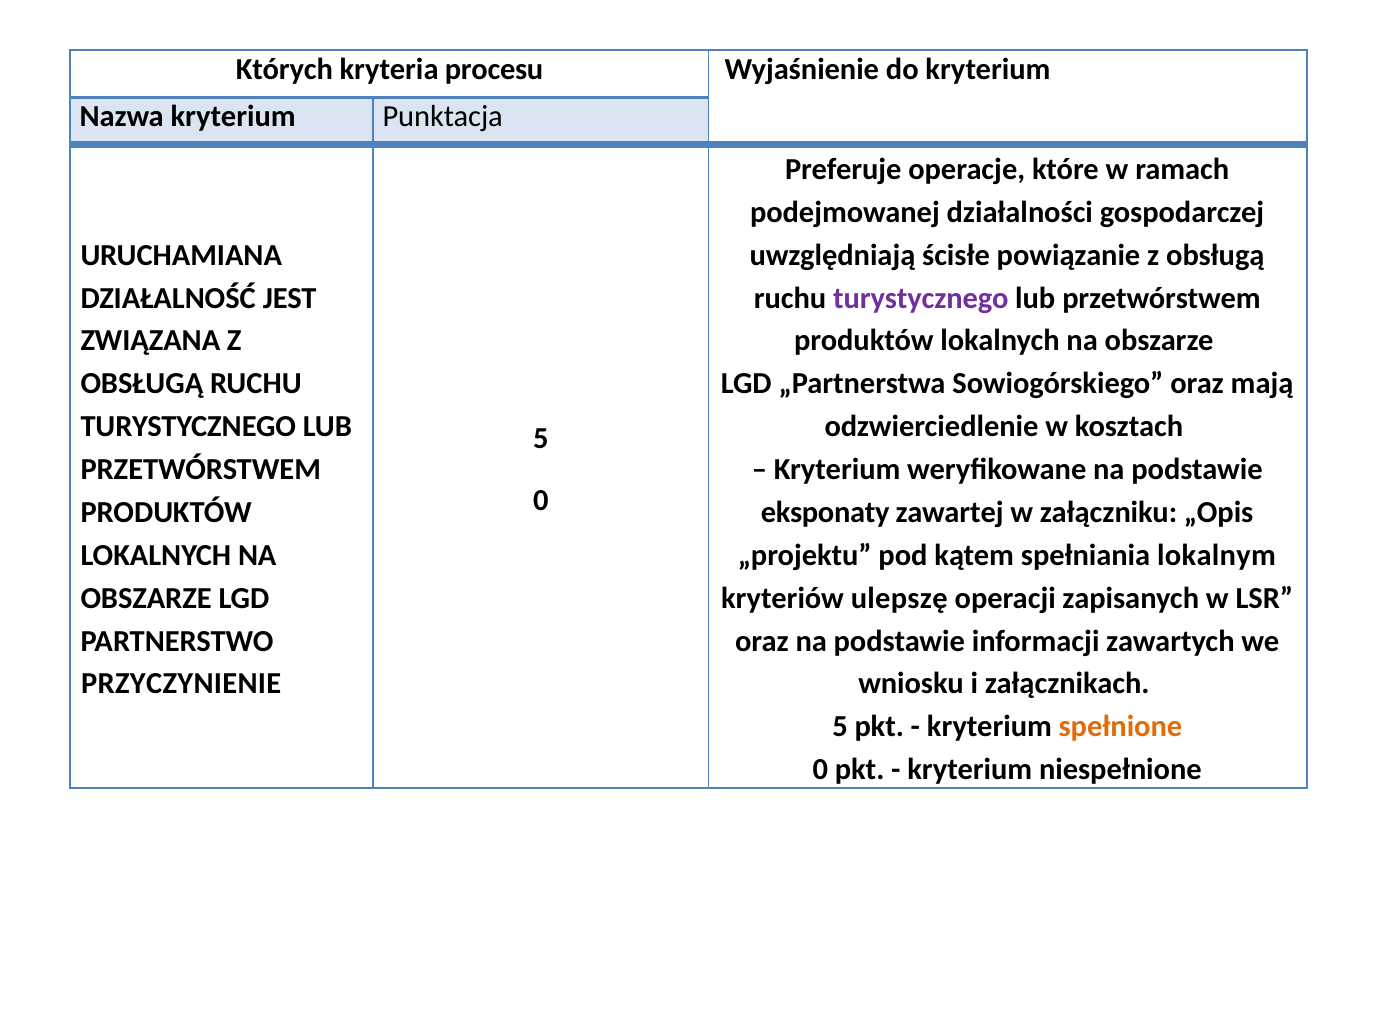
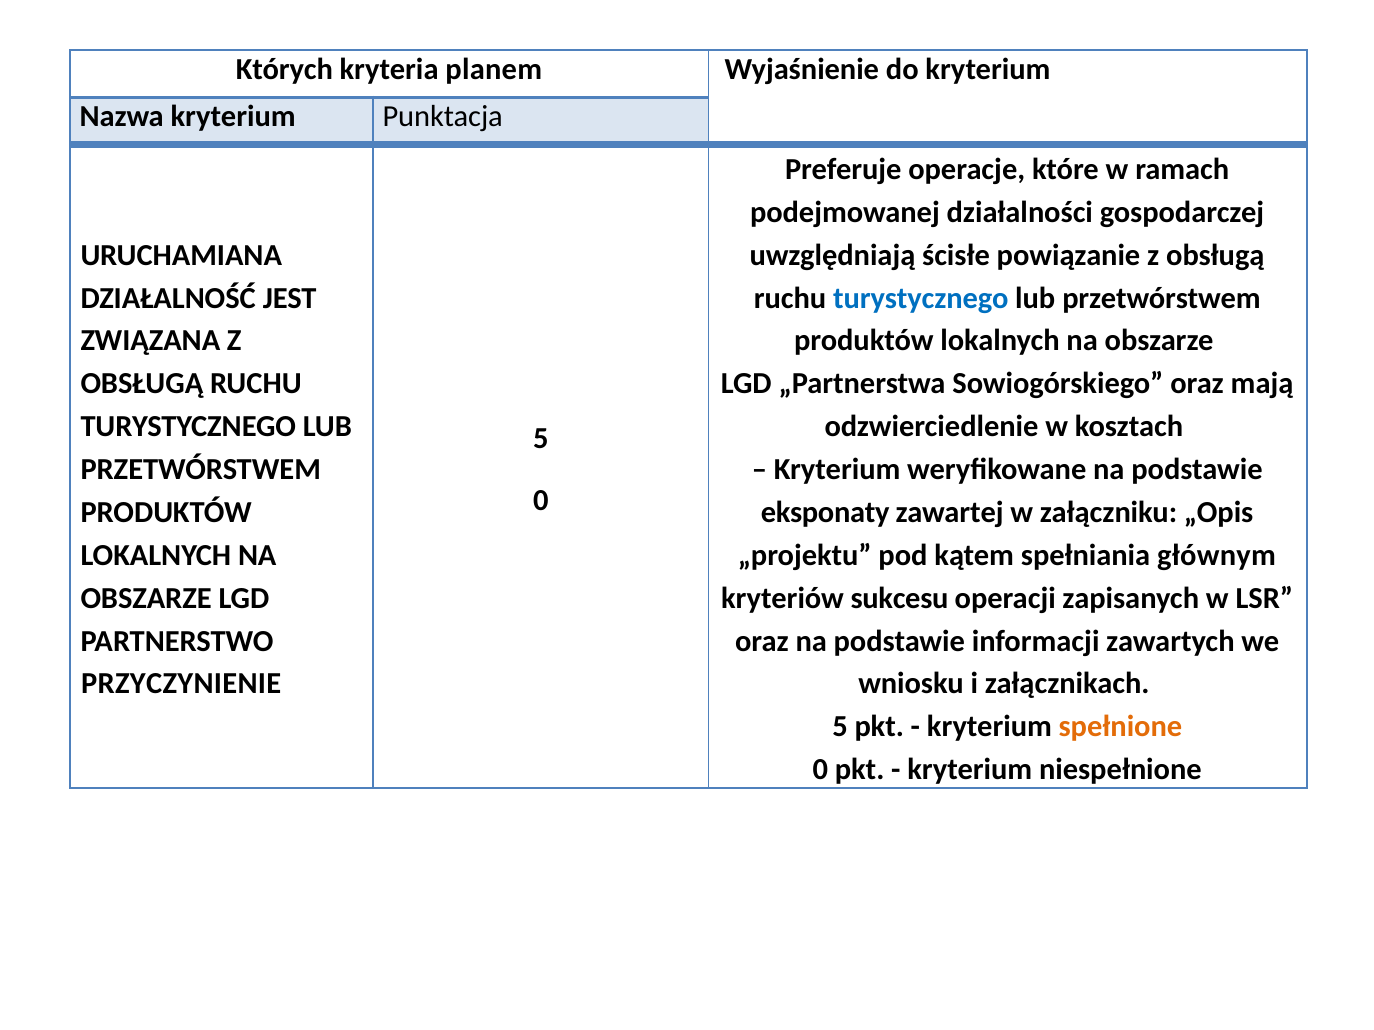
procesu: procesu -> planem
turystycznego at (921, 298) colour: purple -> blue
lokalnym: lokalnym -> głównym
ulepszę: ulepszę -> sukcesu
